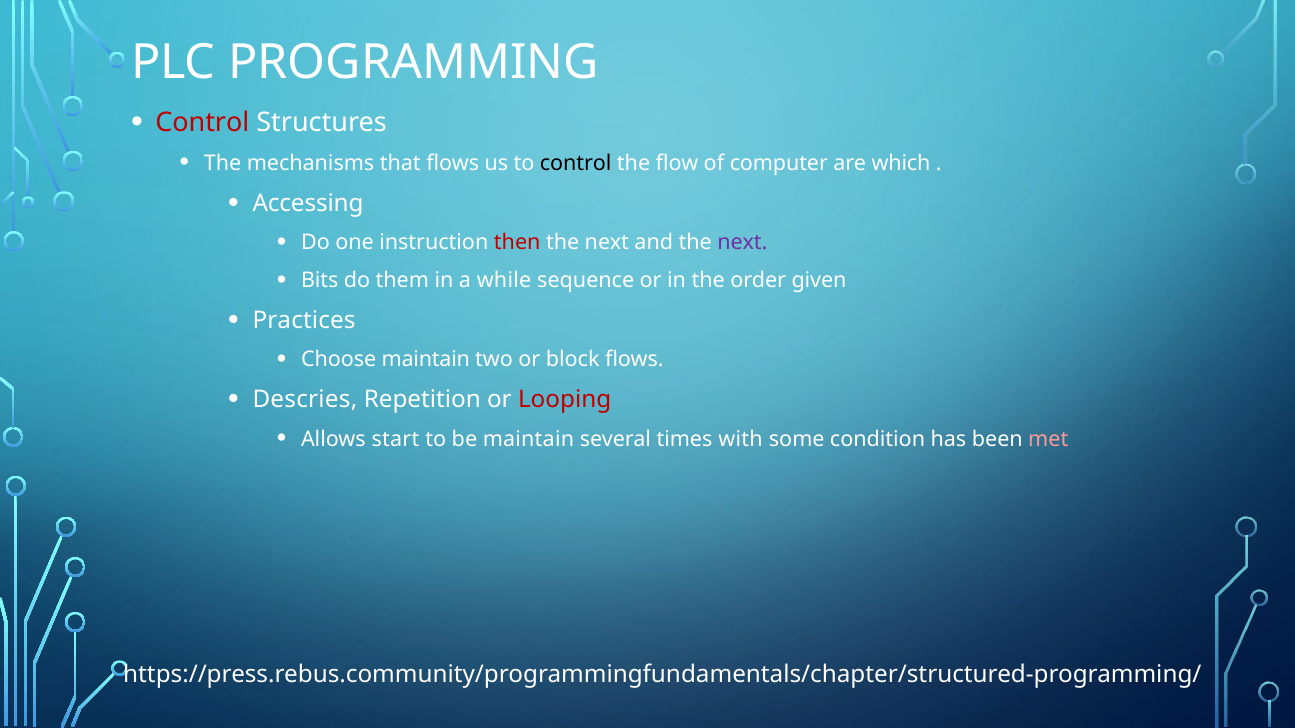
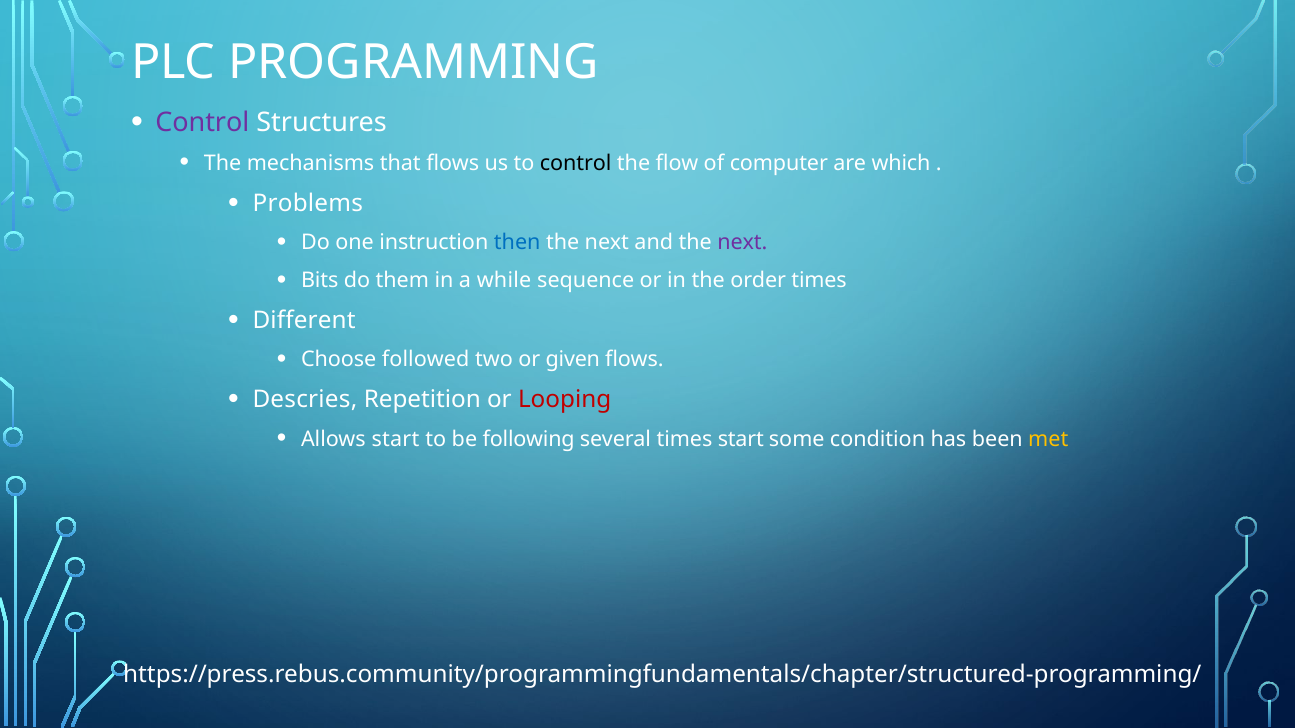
Control at (202, 123) colour: red -> purple
Accessing: Accessing -> Problems
then colour: red -> blue
order given: given -> times
Practices: Practices -> Different
Choose maintain: maintain -> followed
block: block -> given
be maintain: maintain -> following
times with: with -> start
met colour: pink -> yellow
